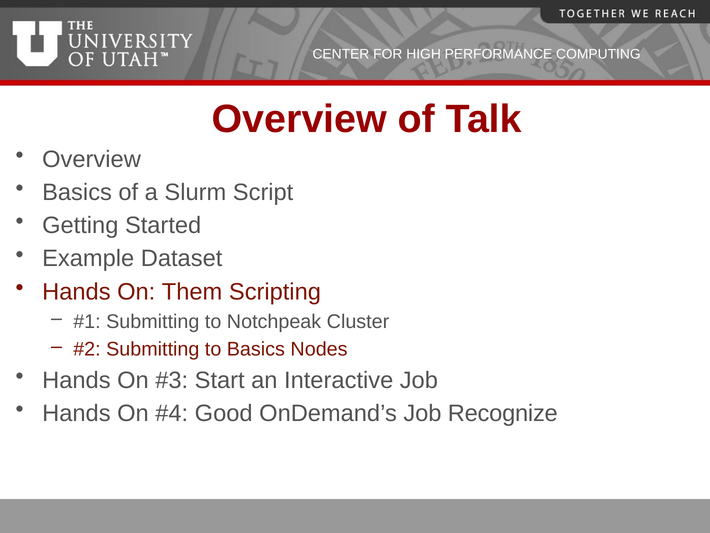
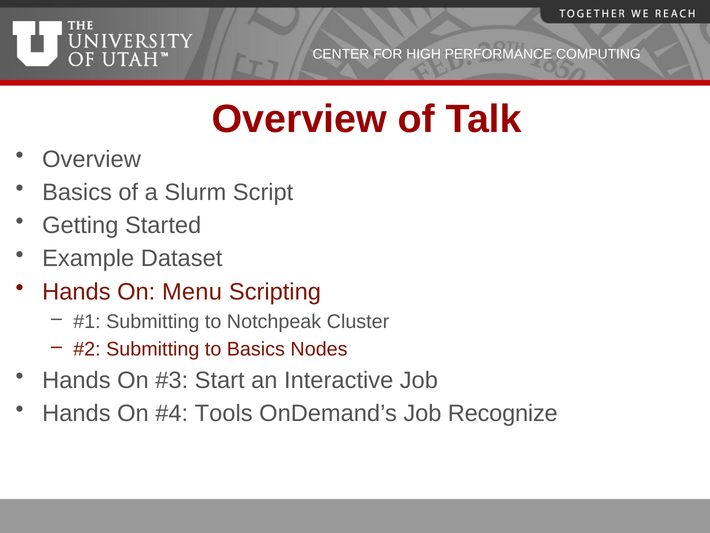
Them: Them -> Menu
Good: Good -> Tools
